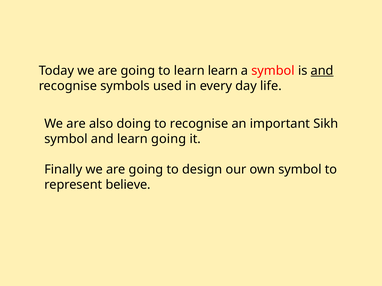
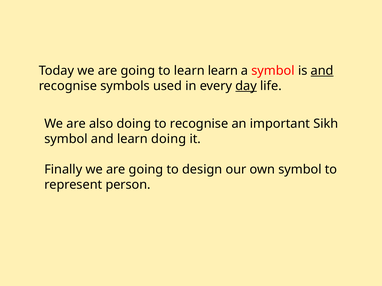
day underline: none -> present
learn going: going -> doing
believe: believe -> person
